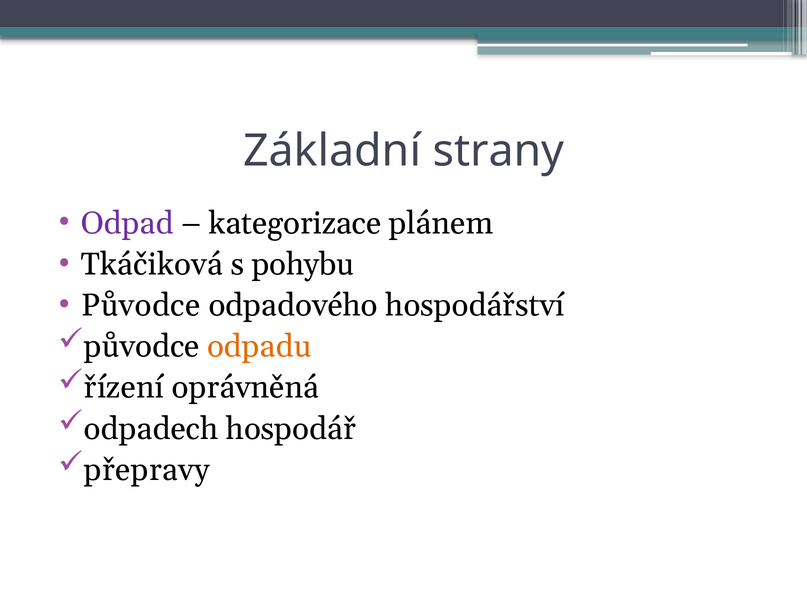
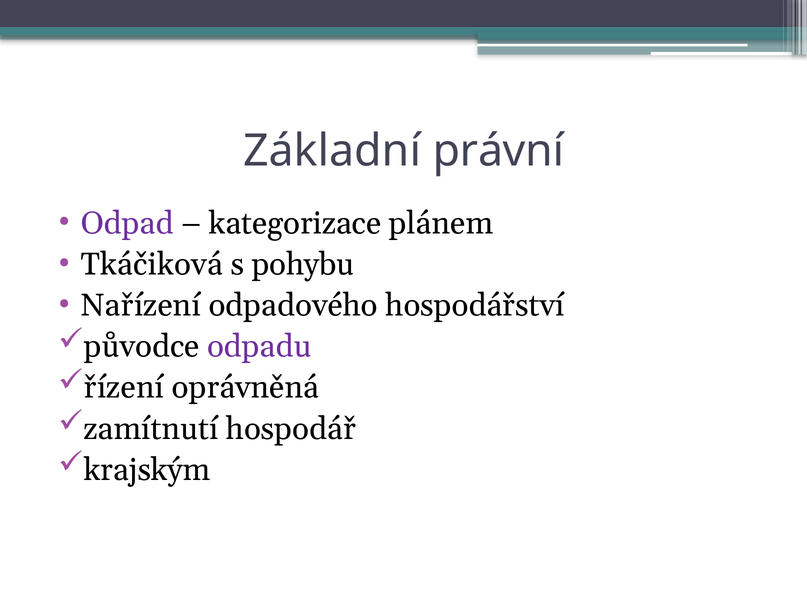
strany: strany -> právní
Původce at (141, 306): Původce -> Nařízení
odpadu colour: orange -> purple
odpadech: odpadech -> zamítnutí
přepravy: přepravy -> krajským
